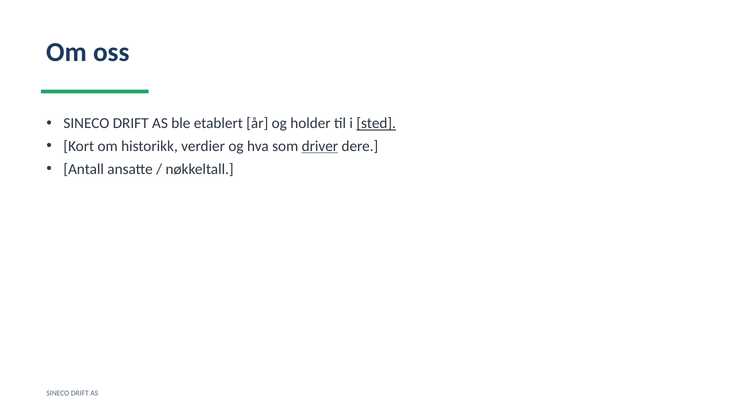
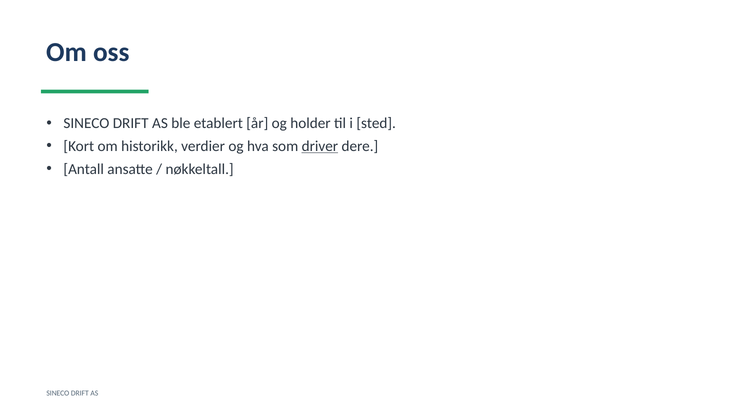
sted underline: present -> none
